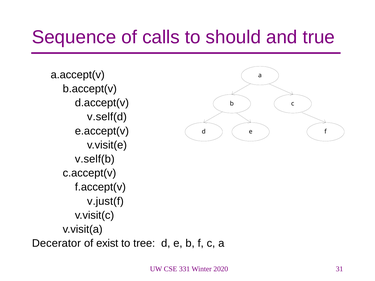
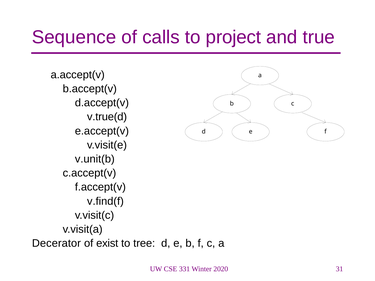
should: should -> project
v.self(d: v.self(d -> v.true(d
v.self(b: v.self(b -> v.unit(b
v.just(f: v.just(f -> v.find(f
